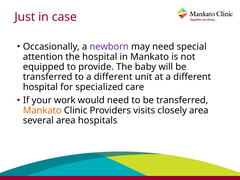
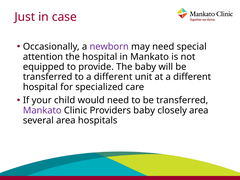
work: work -> child
Mankato at (42, 110) colour: orange -> purple
Providers visits: visits -> baby
